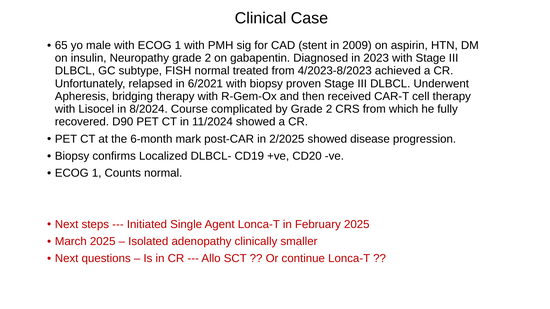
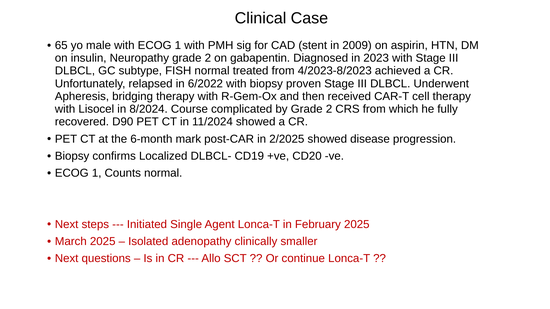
6/2021: 6/2021 -> 6/2022
